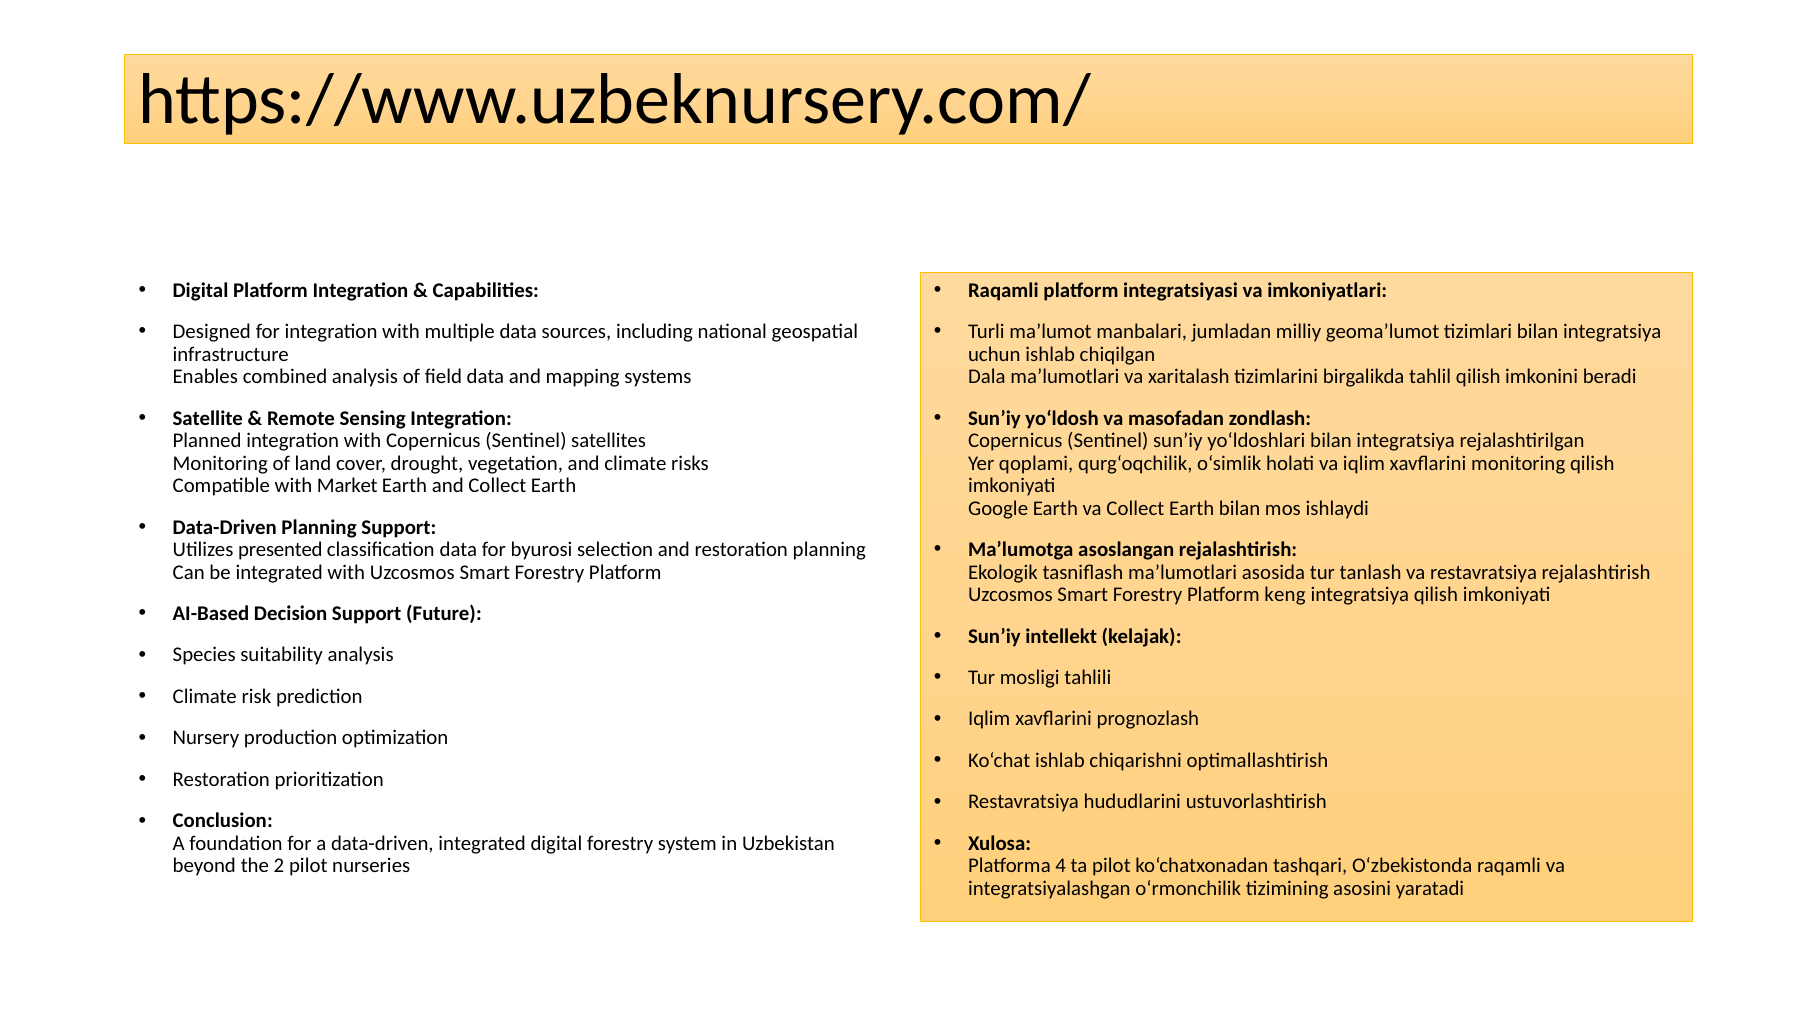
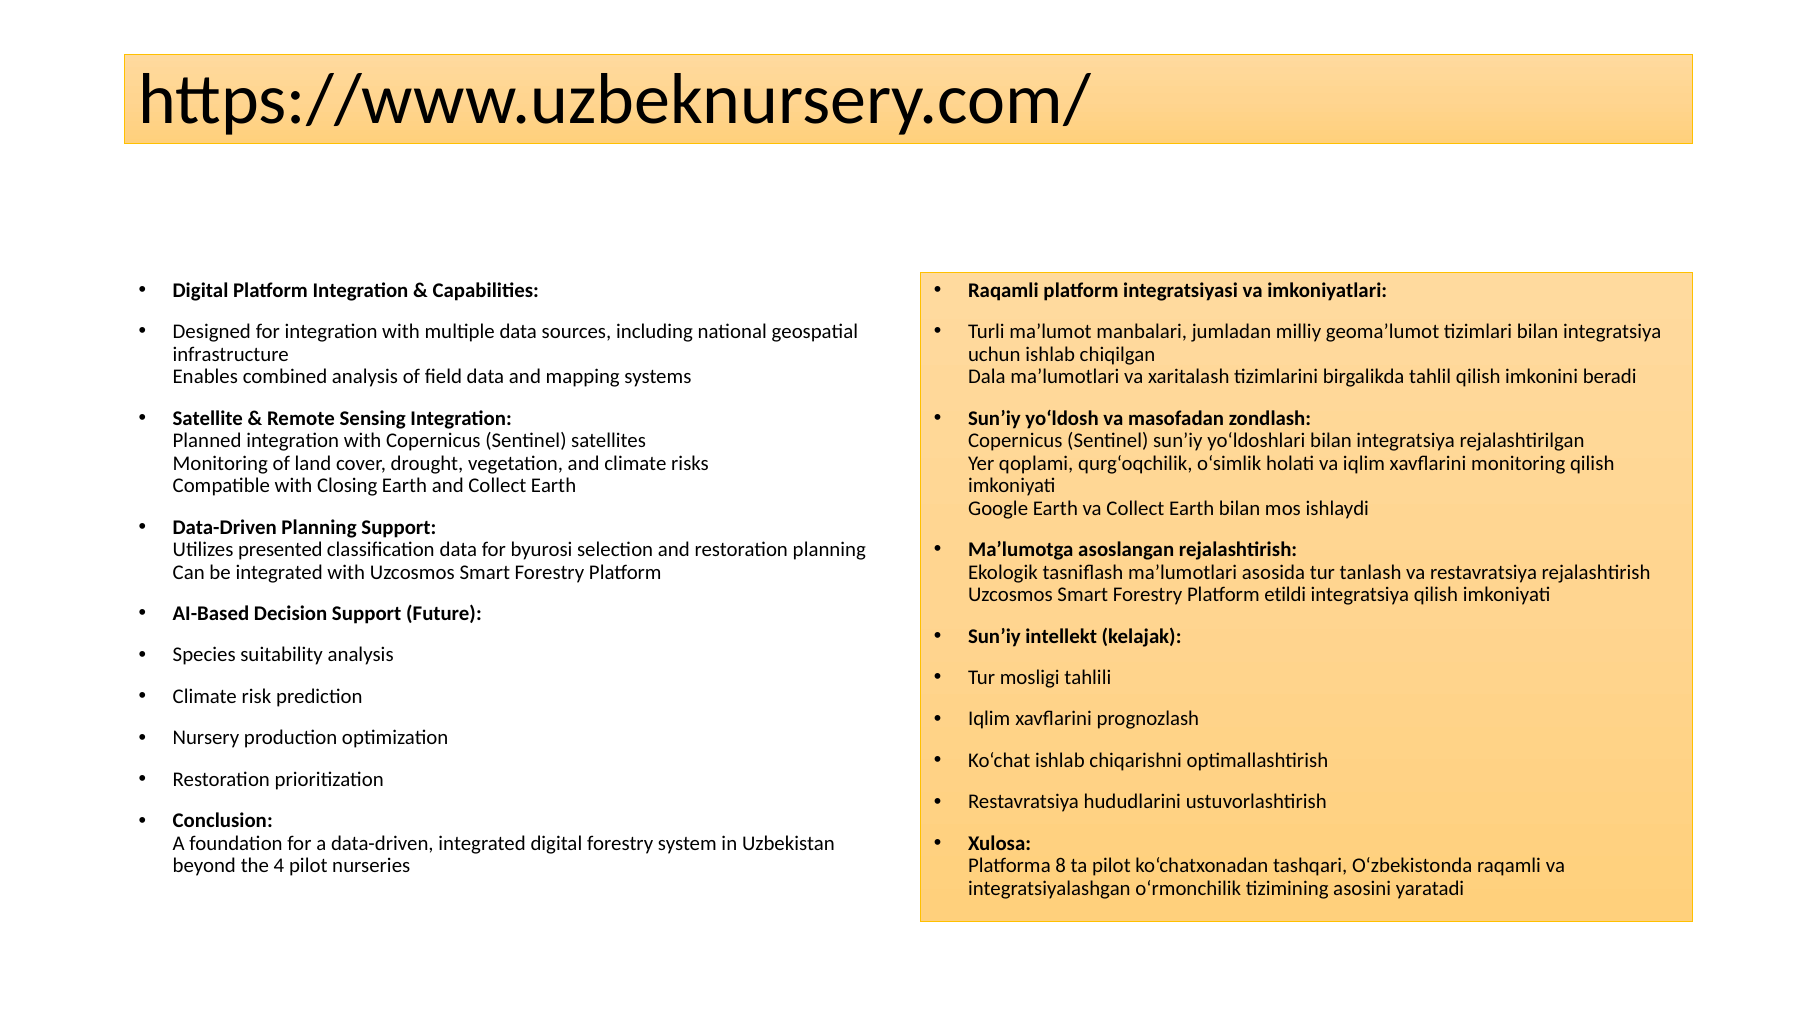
Market: Market -> Closing
keng: keng -> etildi
2: 2 -> 4
4: 4 -> 8
